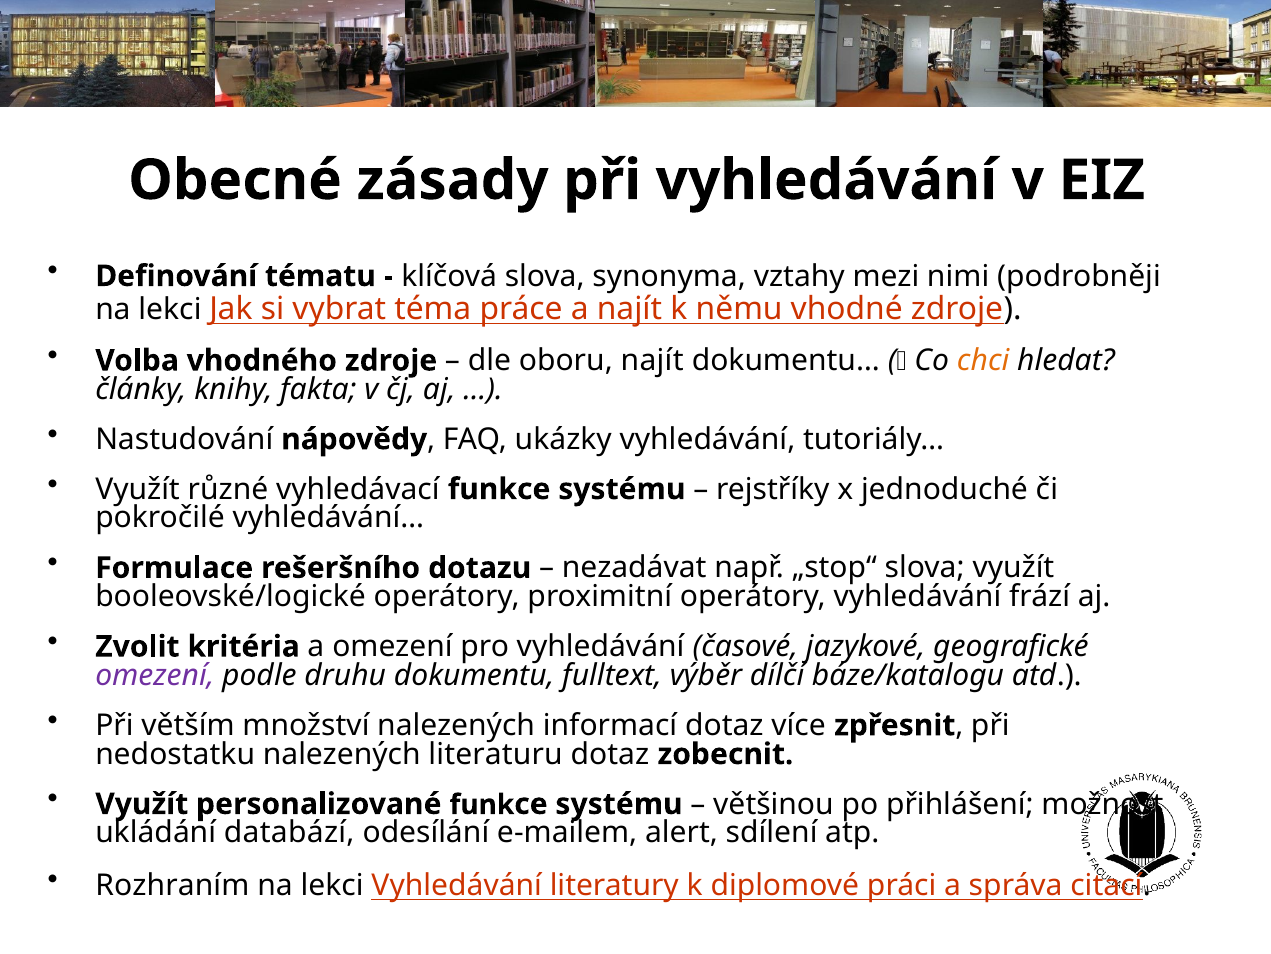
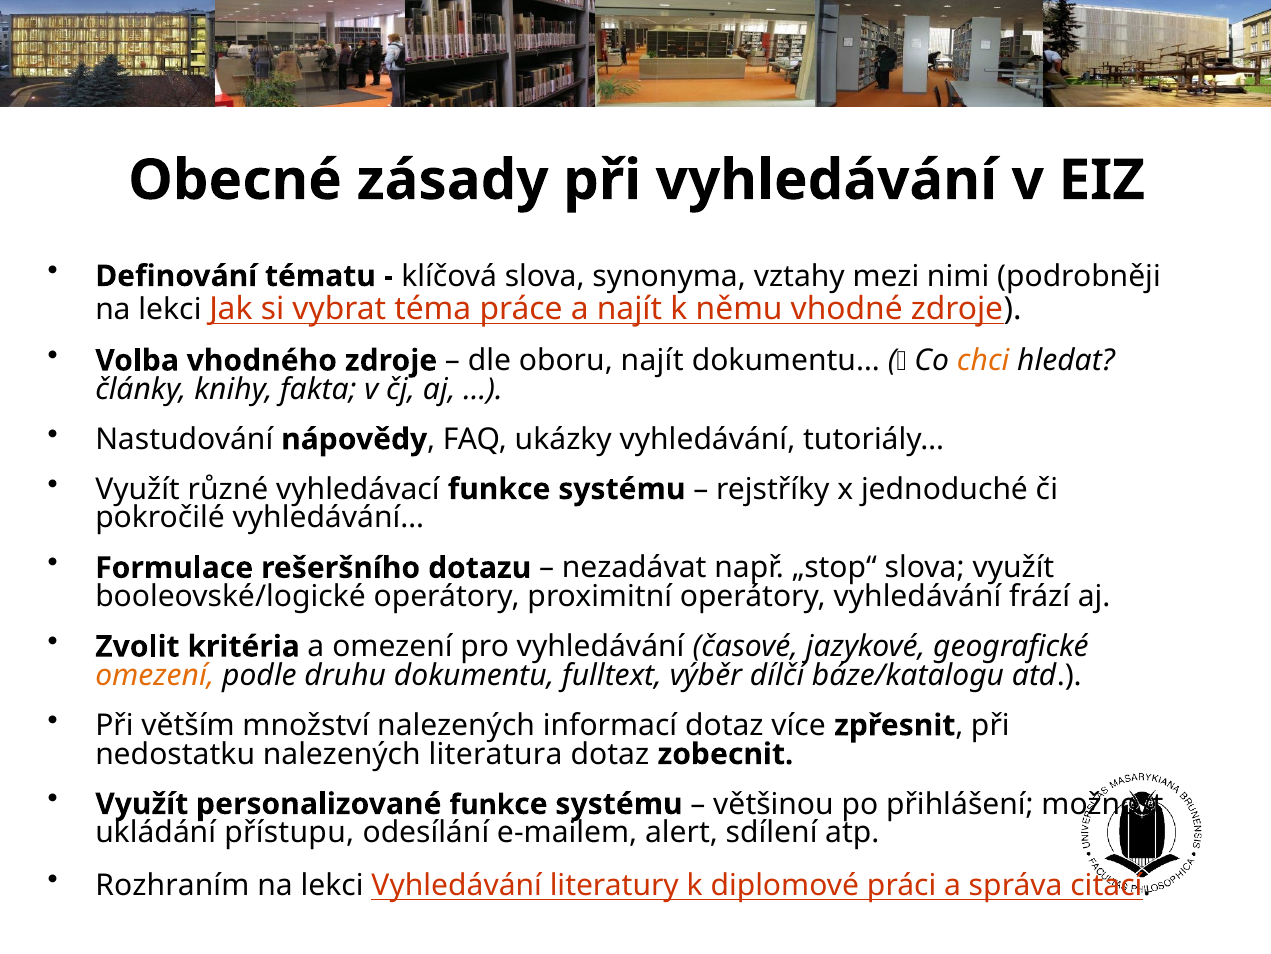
omezení at (155, 675) colour: purple -> orange
literaturu: literaturu -> literatura
databází: databází -> přístupu
